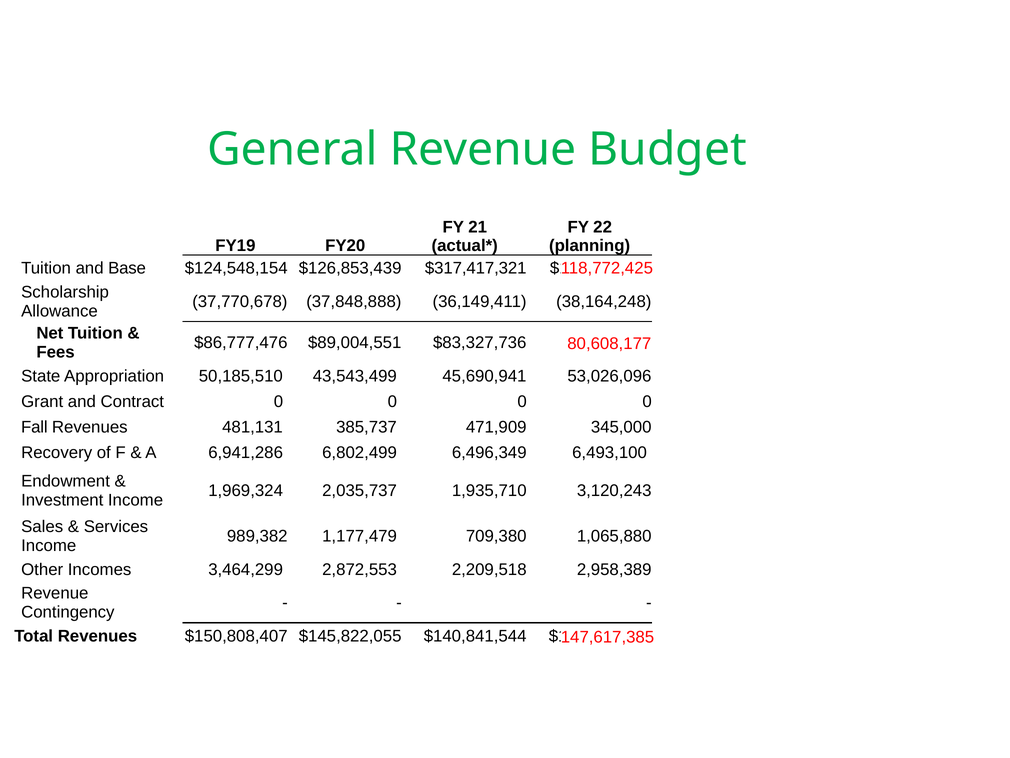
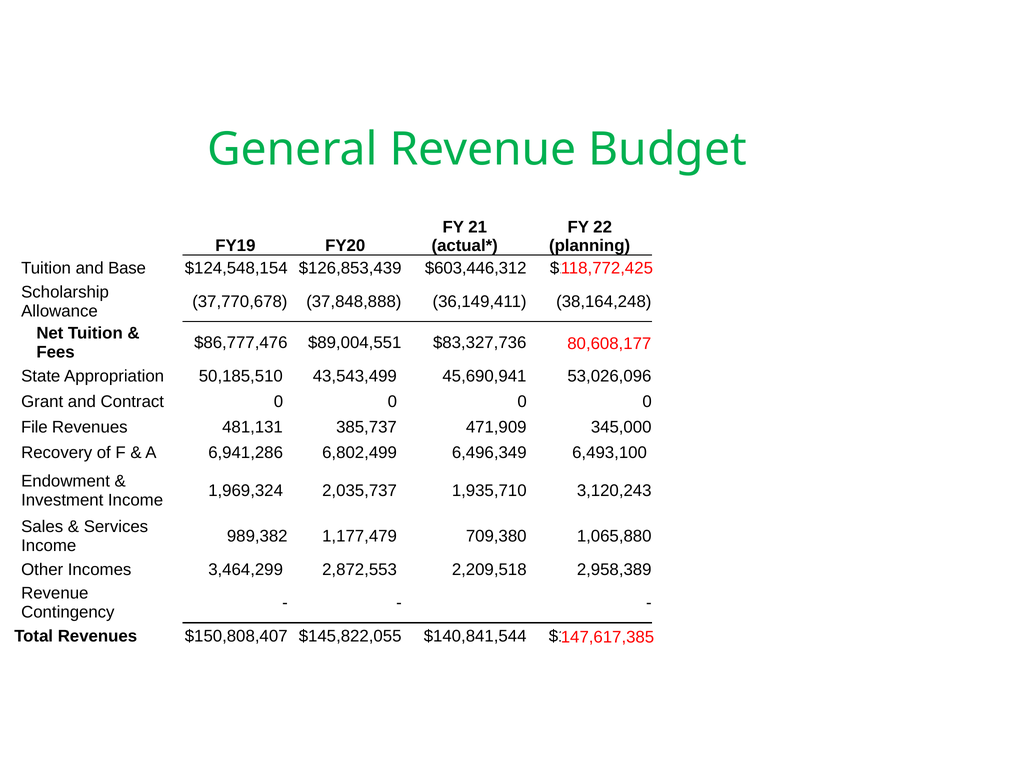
$317,417,321: $317,417,321 -> $603,446,312
Fall: Fall -> File
